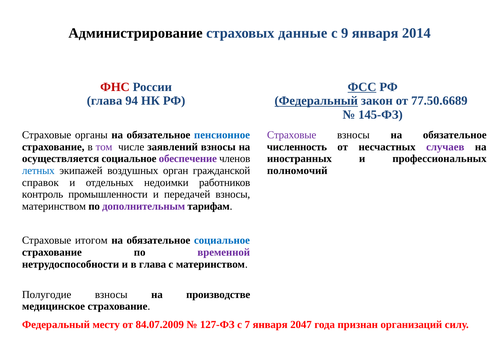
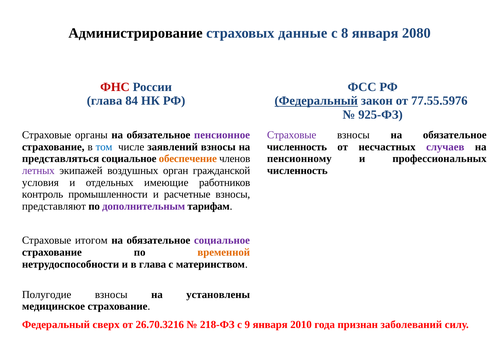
9: 9 -> 8
2014: 2014 -> 2080
ФСС underline: present -> none
94: 94 -> 84
77.50.6689: 77.50.6689 -> 77.55.5976
145-ФЗ: 145-ФЗ -> 925-ФЗ
пенсионное colour: blue -> purple
том colour: purple -> blue
осуществляется: осуществляется -> представляться
обеспечение colour: purple -> orange
иностранных: иностранных -> пенсионному
летных colour: blue -> purple
полномочий at (297, 171): полномочий -> численность
справок: справок -> условия
недоимки: недоимки -> имеющие
передачей: передачей -> расчетные
материнством at (54, 206): материнством -> представляют
социальное at (222, 240) colour: blue -> purple
временной colour: purple -> orange
производстве: производстве -> установлены
месту: месту -> сверх
84.07.2009: 84.07.2009 -> 26.70.3216
127-ФЗ: 127-ФЗ -> 218-ФЗ
7: 7 -> 9
2047: 2047 -> 2010
организаций: организаций -> заболеваний
